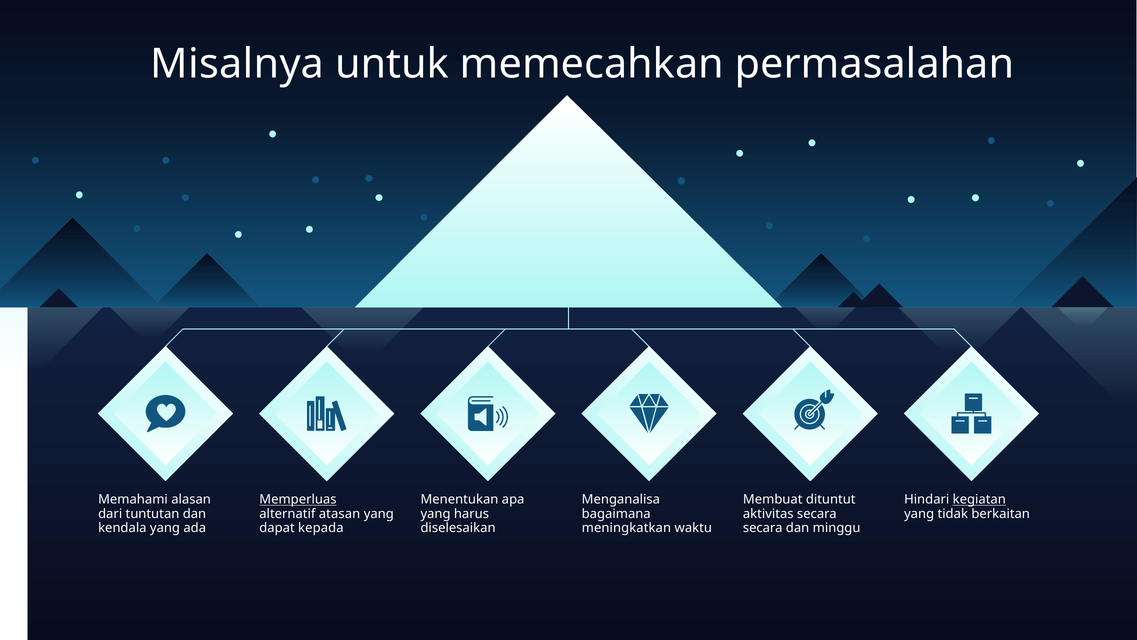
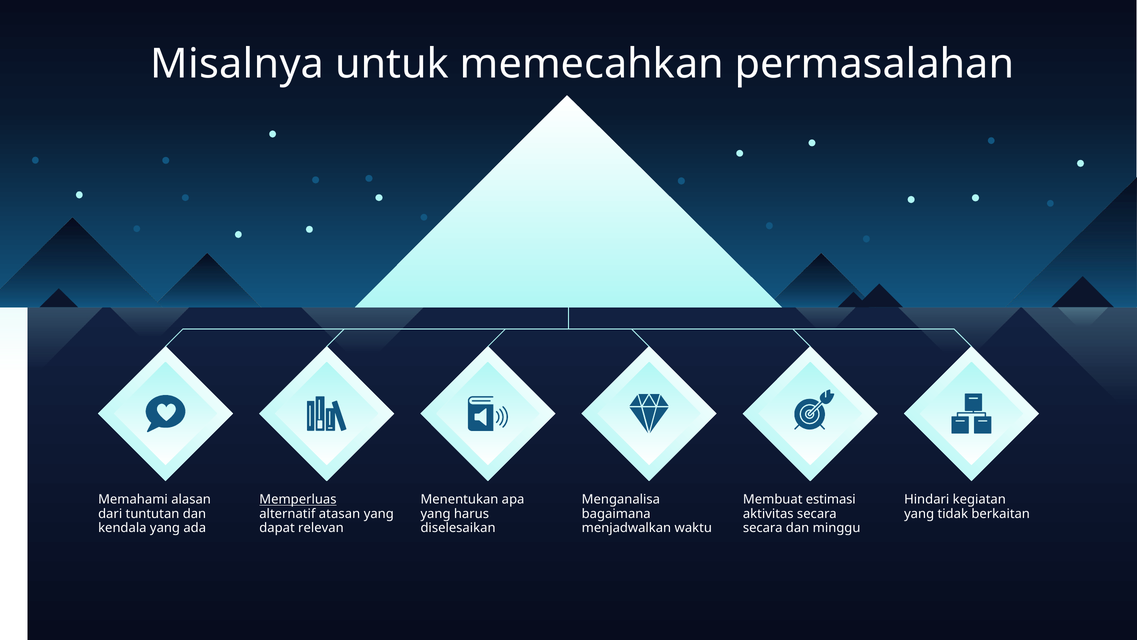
kegiatan underline: present -> none
dituntut: dituntut -> estimasi
kepada: kepada -> relevan
meningkatkan: meningkatkan -> menjadwalkan
